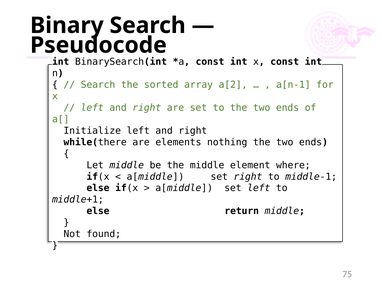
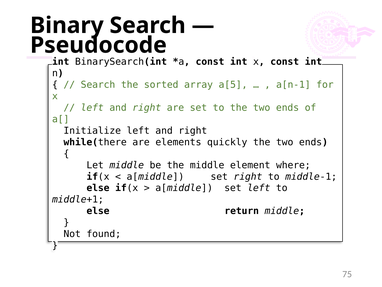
a[2: a[2 -> a[5
nothing: nothing -> quickly
